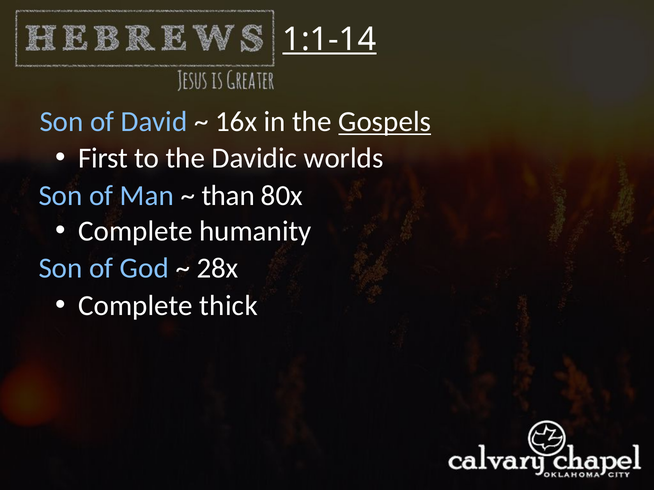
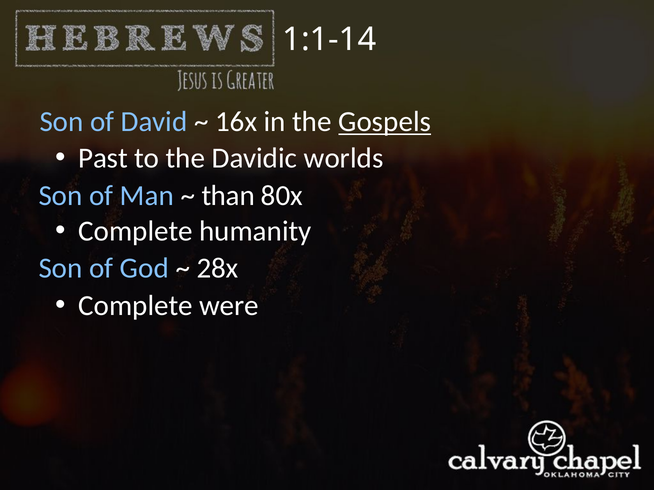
1:1-14 underline: present -> none
First: First -> Past
thick: thick -> were
